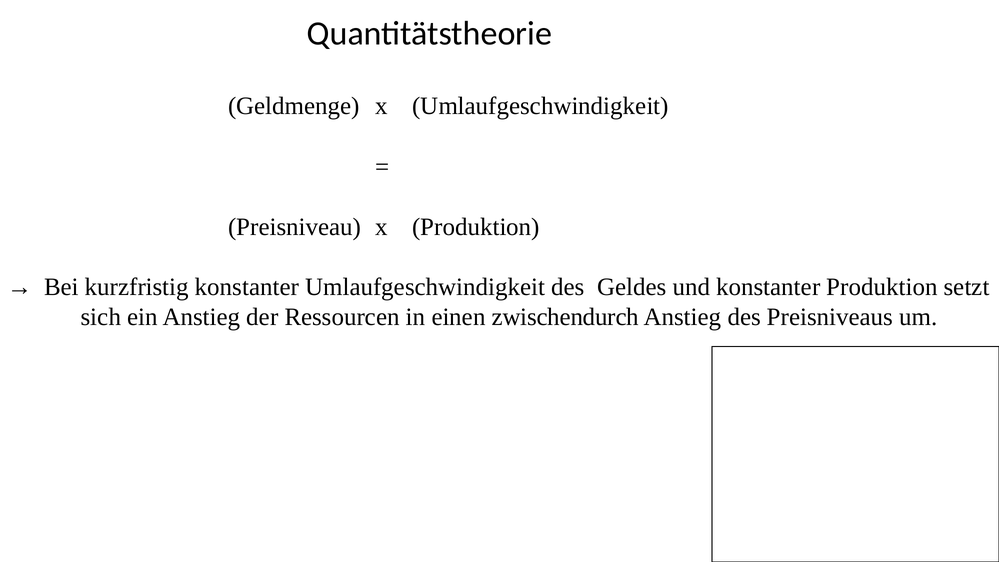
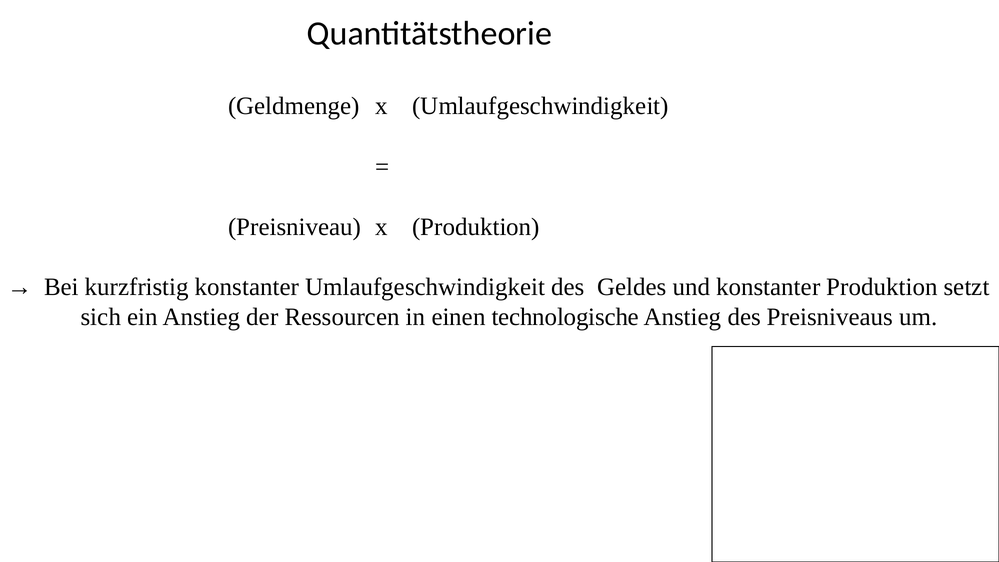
zwischendurch: zwischendurch -> technologische
